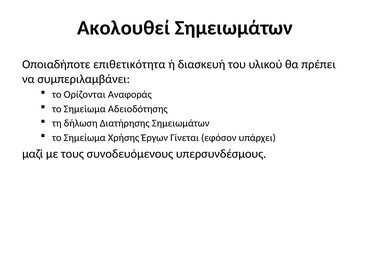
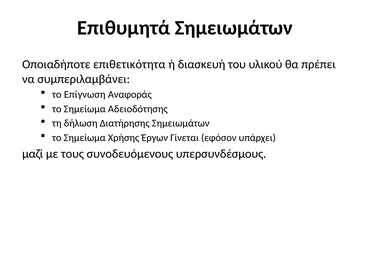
Ακολουθεί: Ακολουθεί -> Επιθυμητά
Ορίζονται: Ορίζονται -> Επίγνωση
